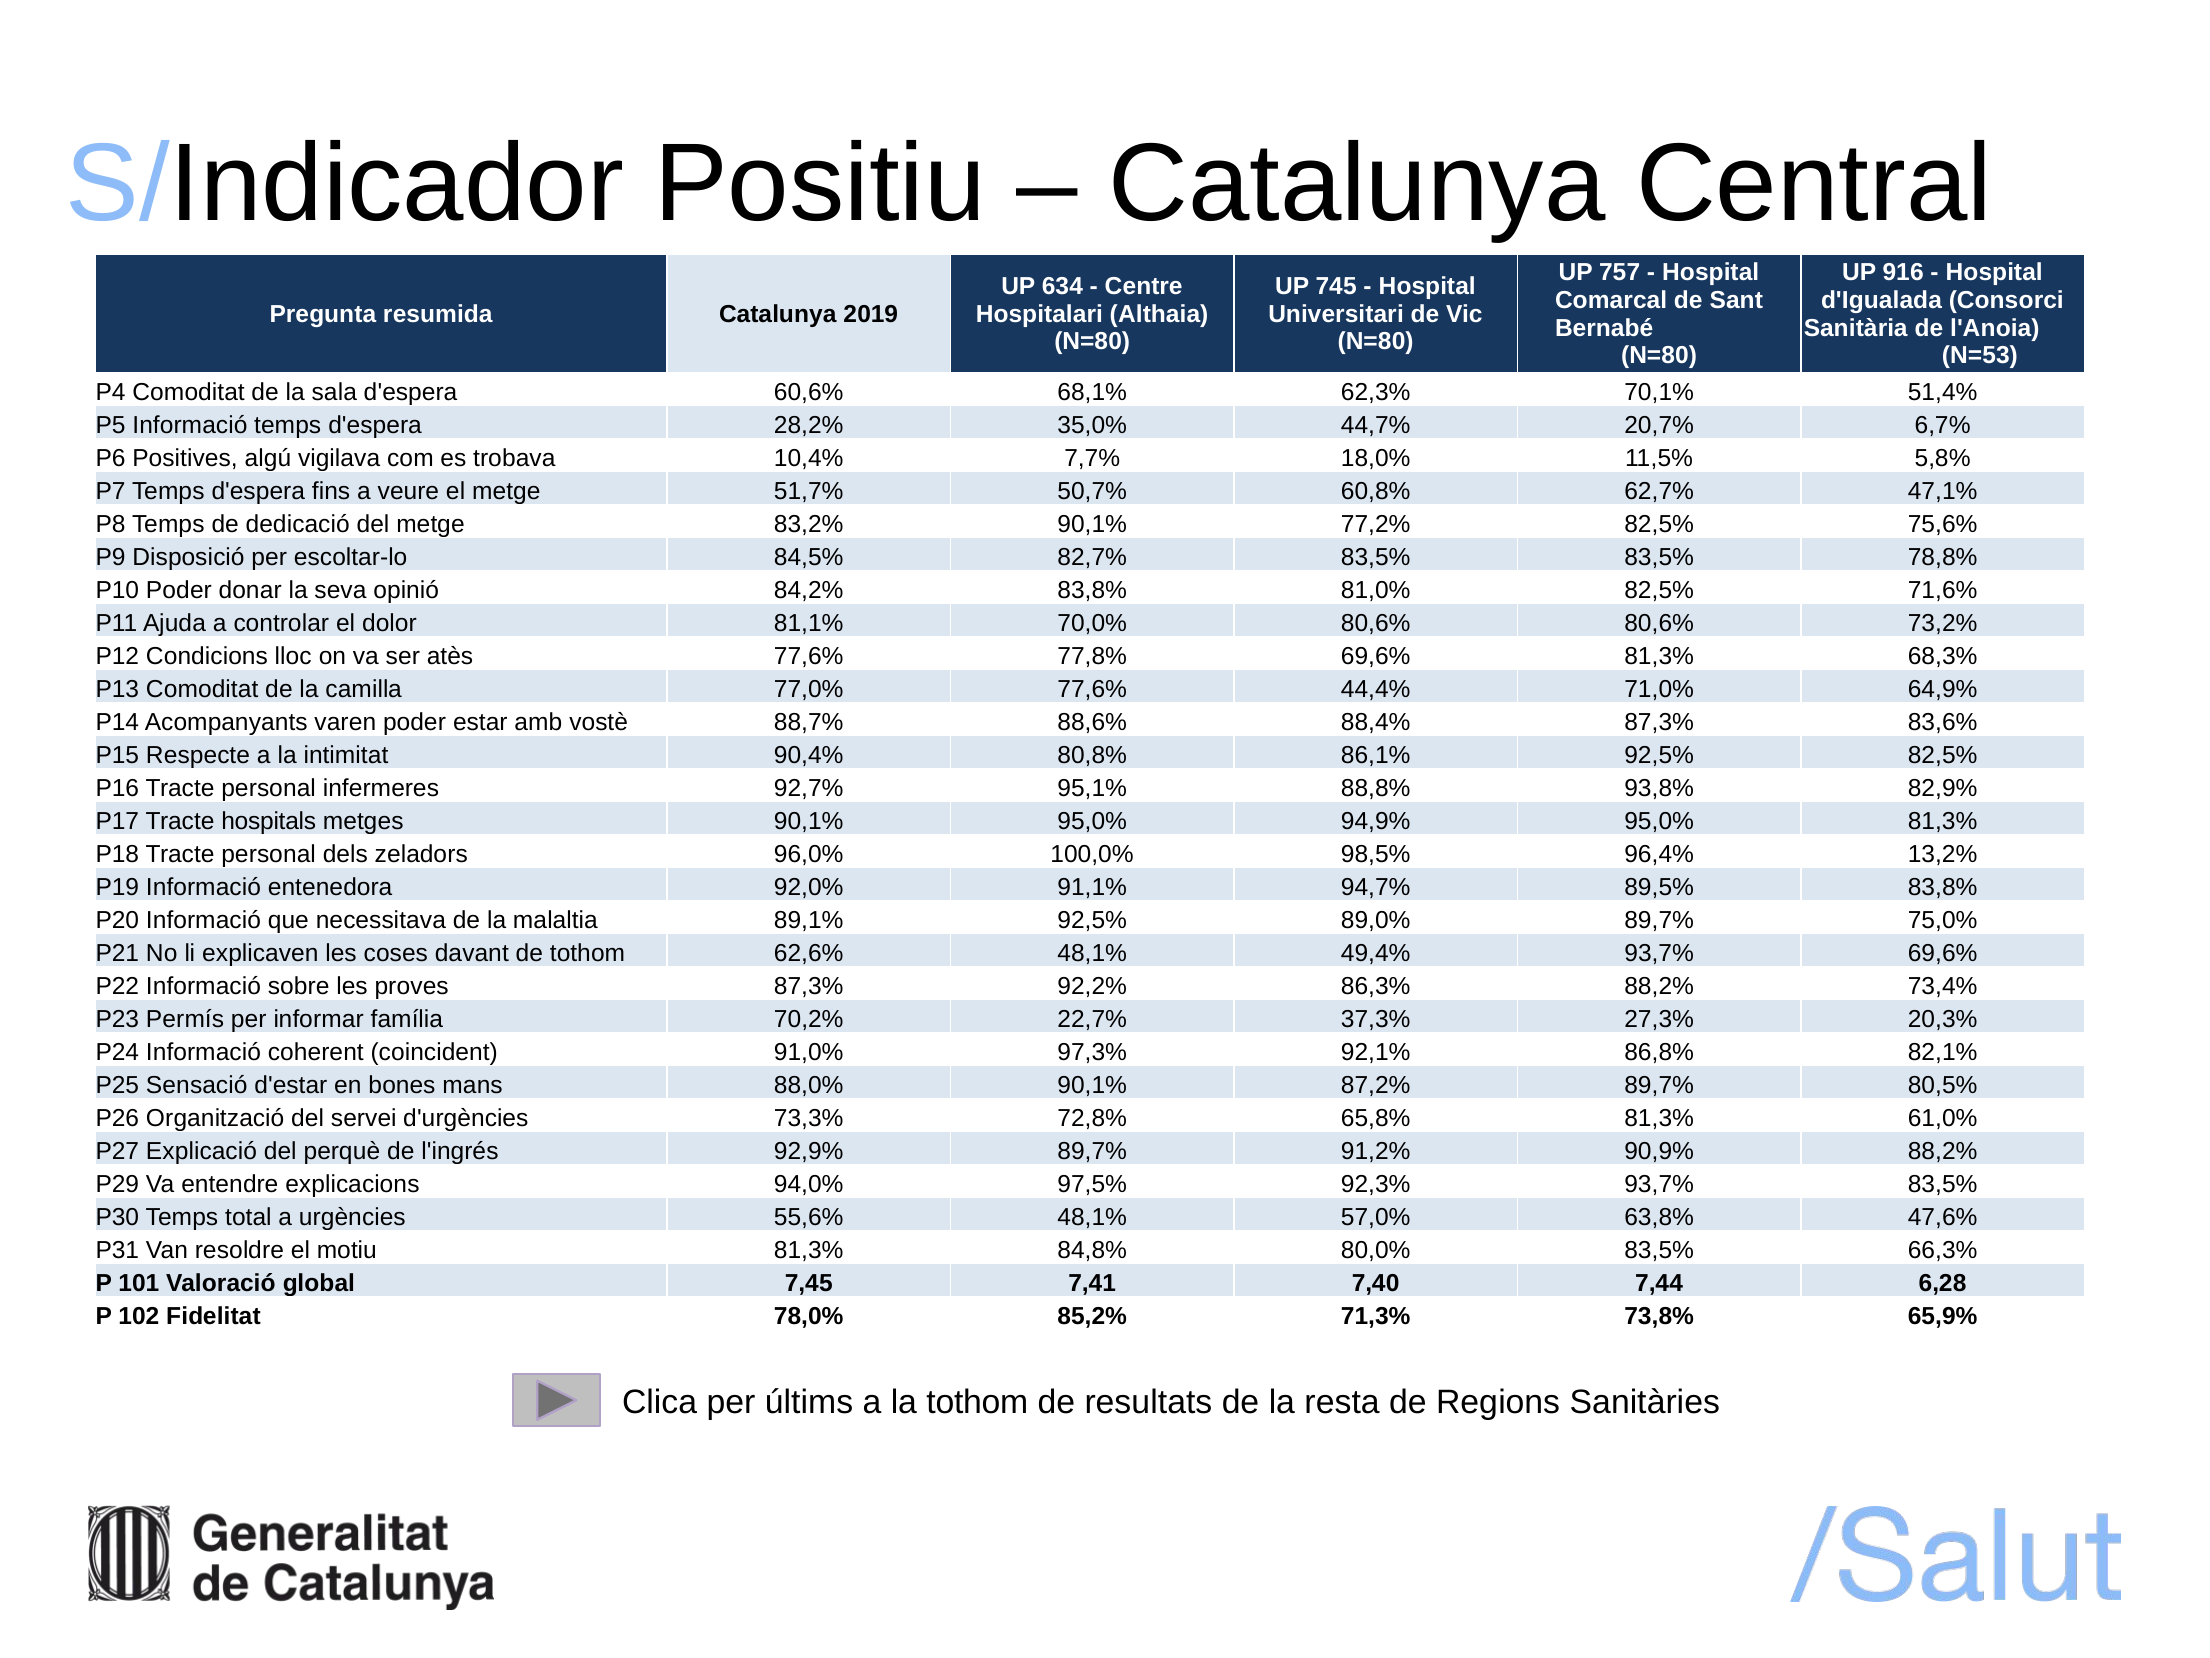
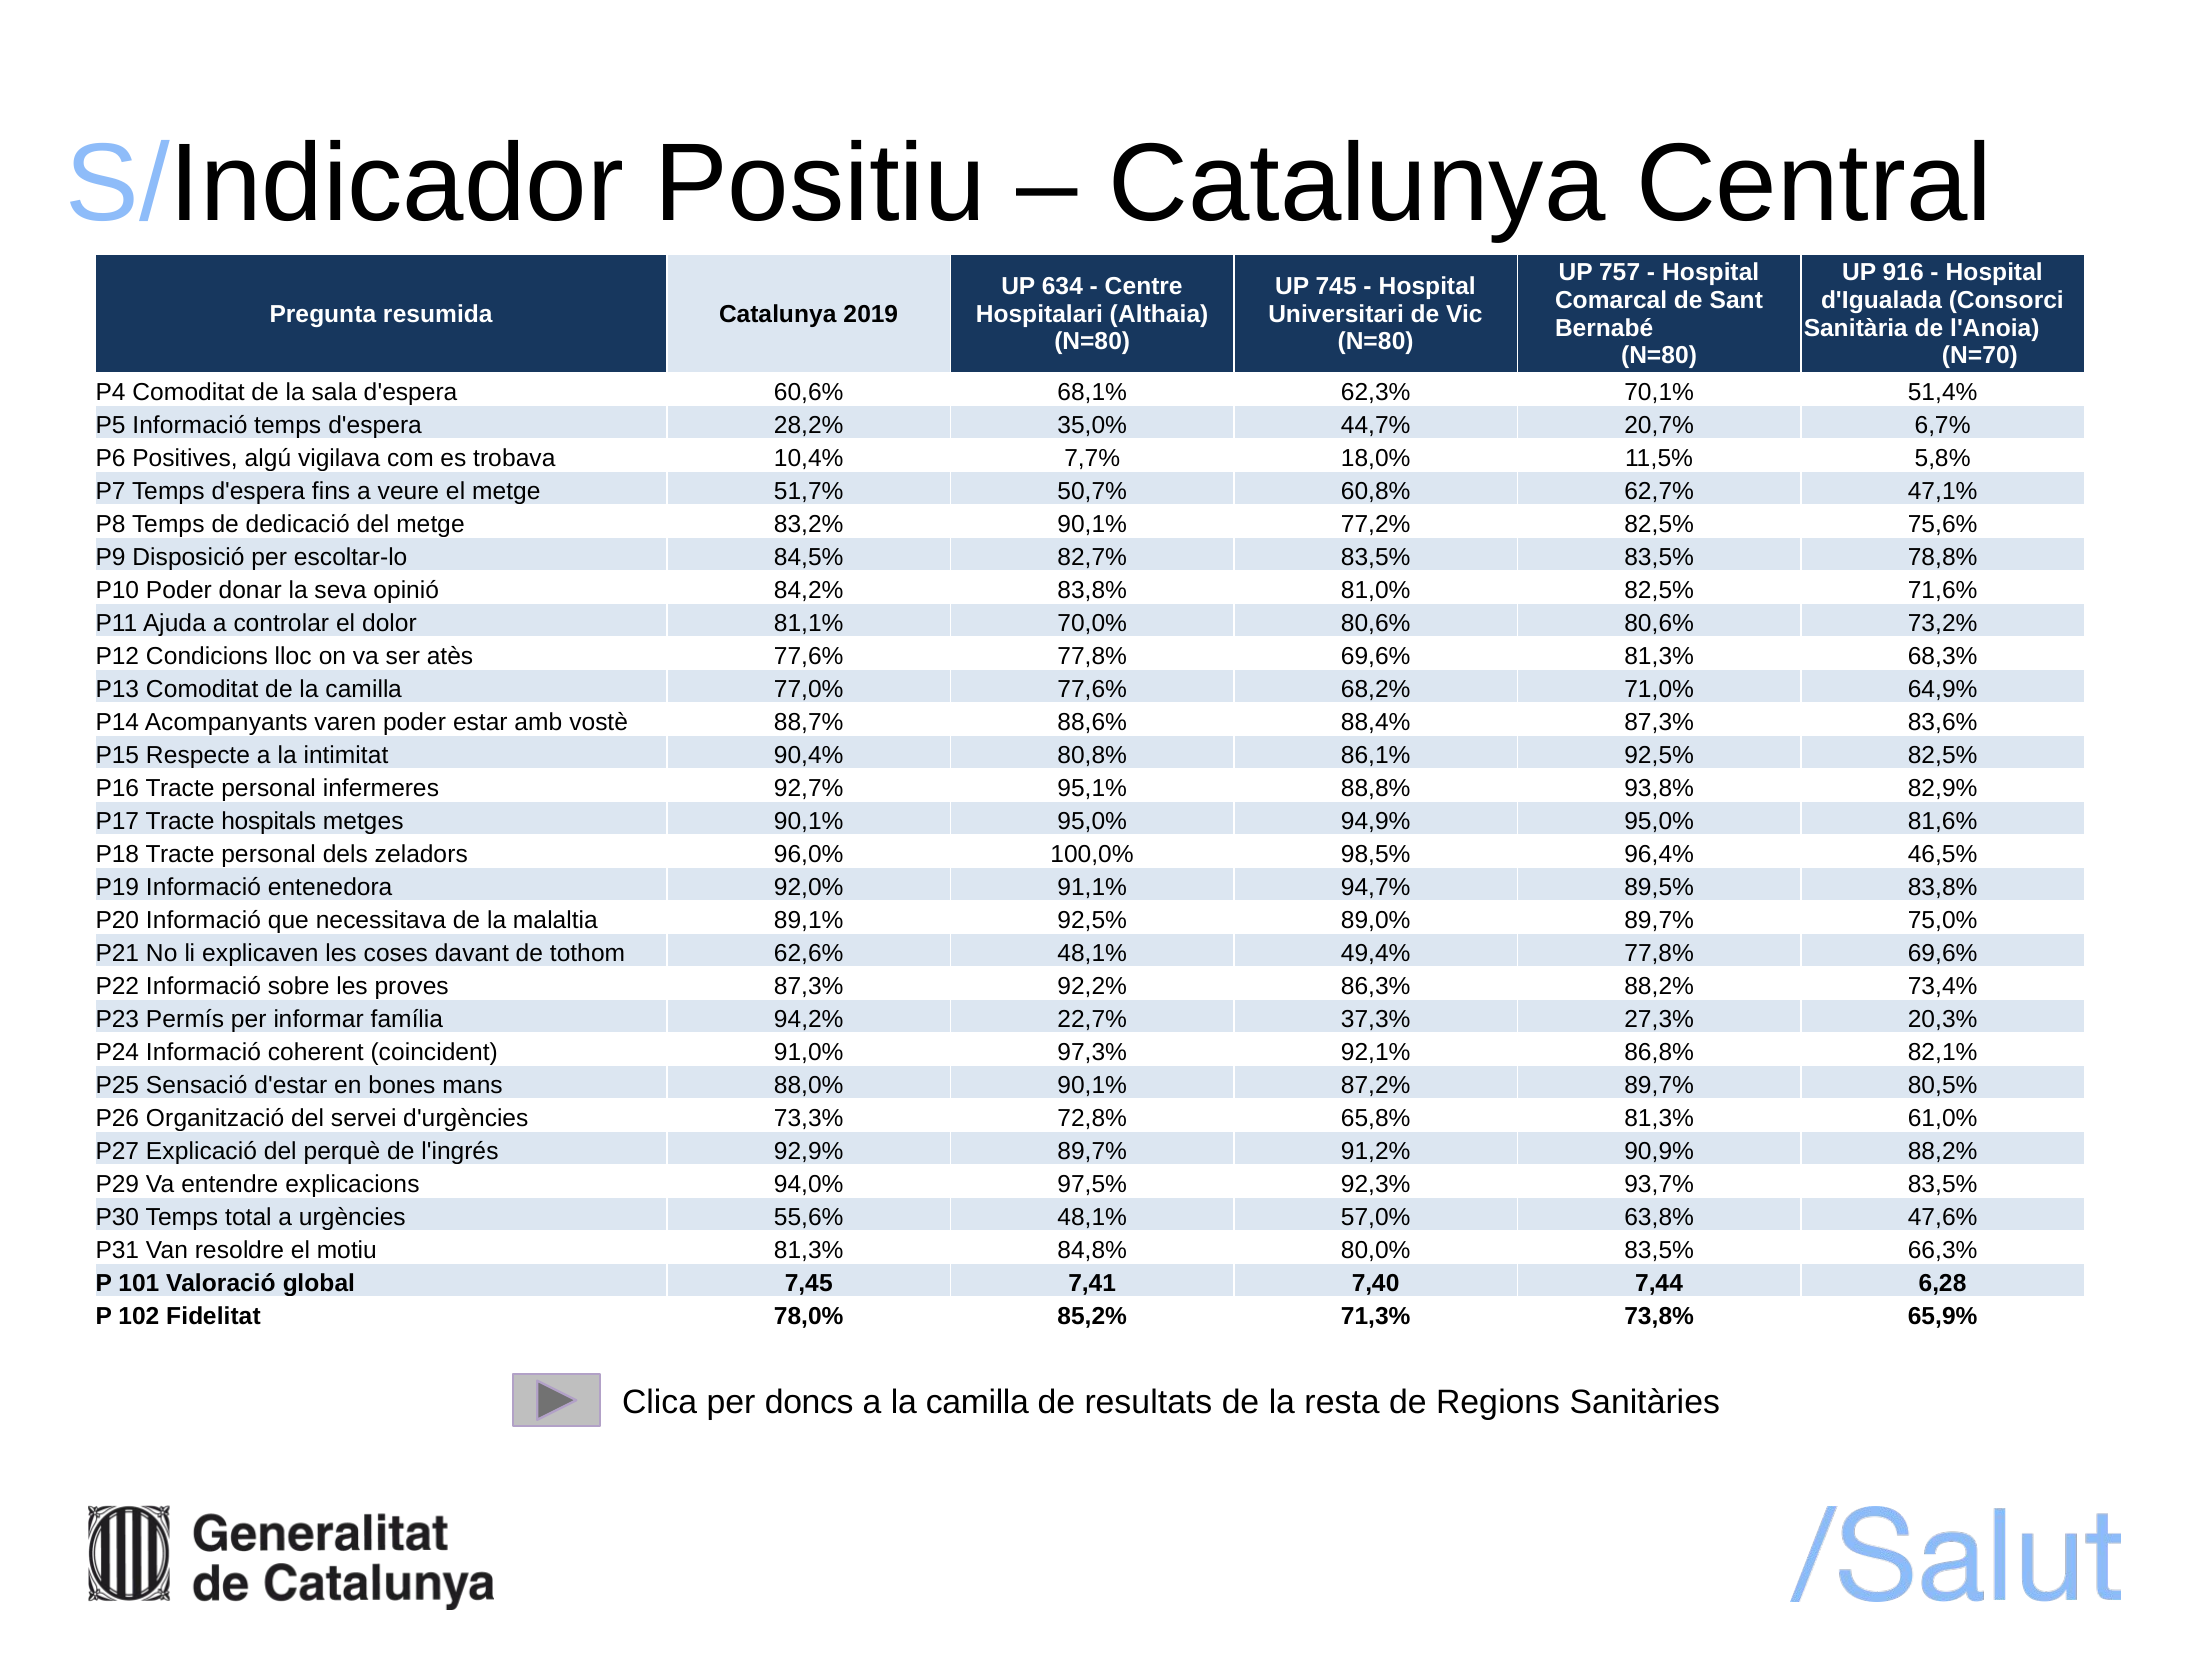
N=53: N=53 -> N=70
44,4%: 44,4% -> 68,2%
95,0% 81,3%: 81,3% -> 81,6%
13,2%: 13,2% -> 46,5%
49,4% 93,7%: 93,7% -> 77,8%
70,2%: 70,2% -> 94,2%
últims: últims -> doncs
a la tothom: tothom -> camilla
